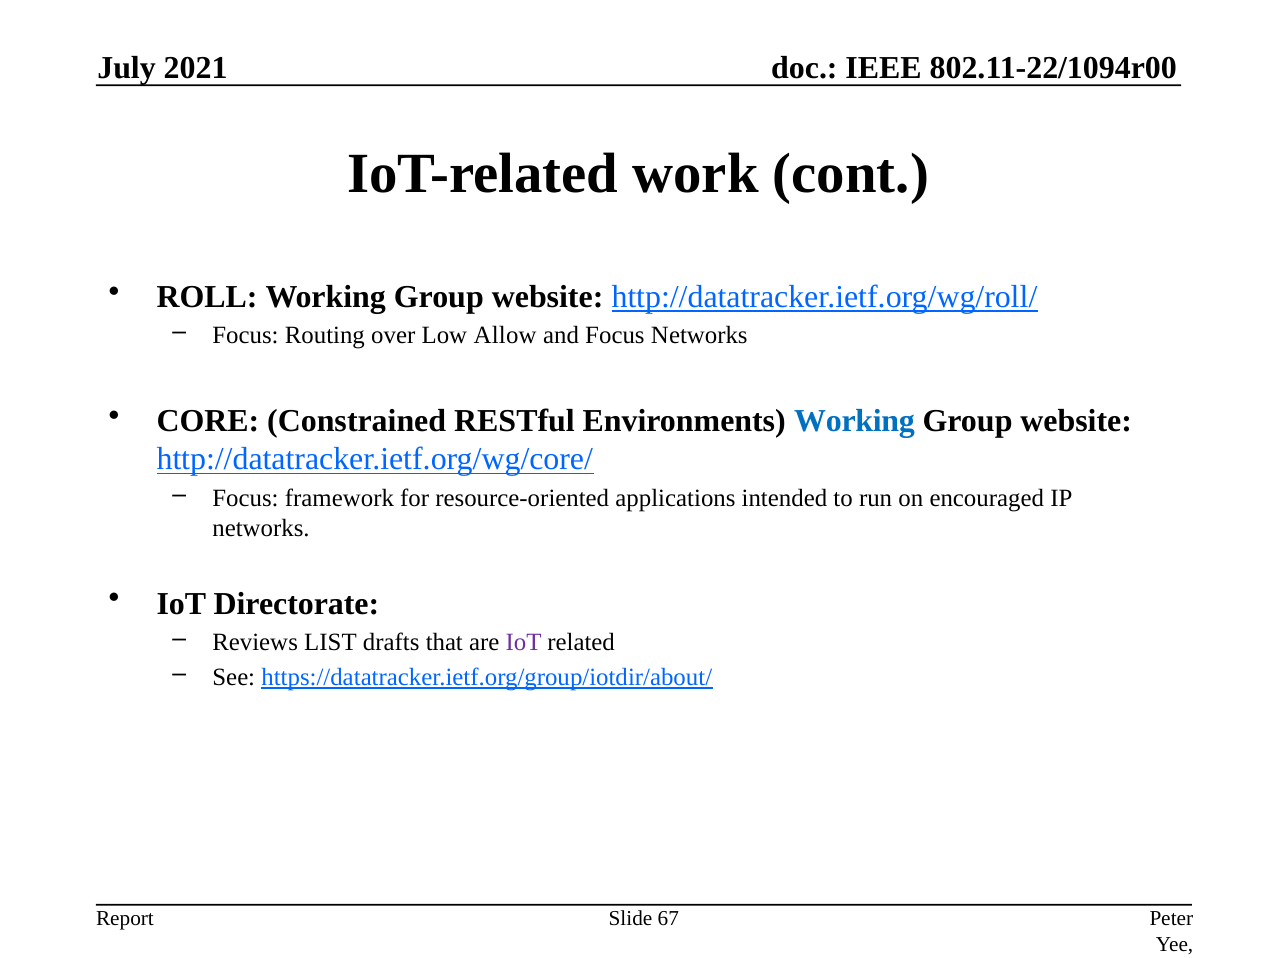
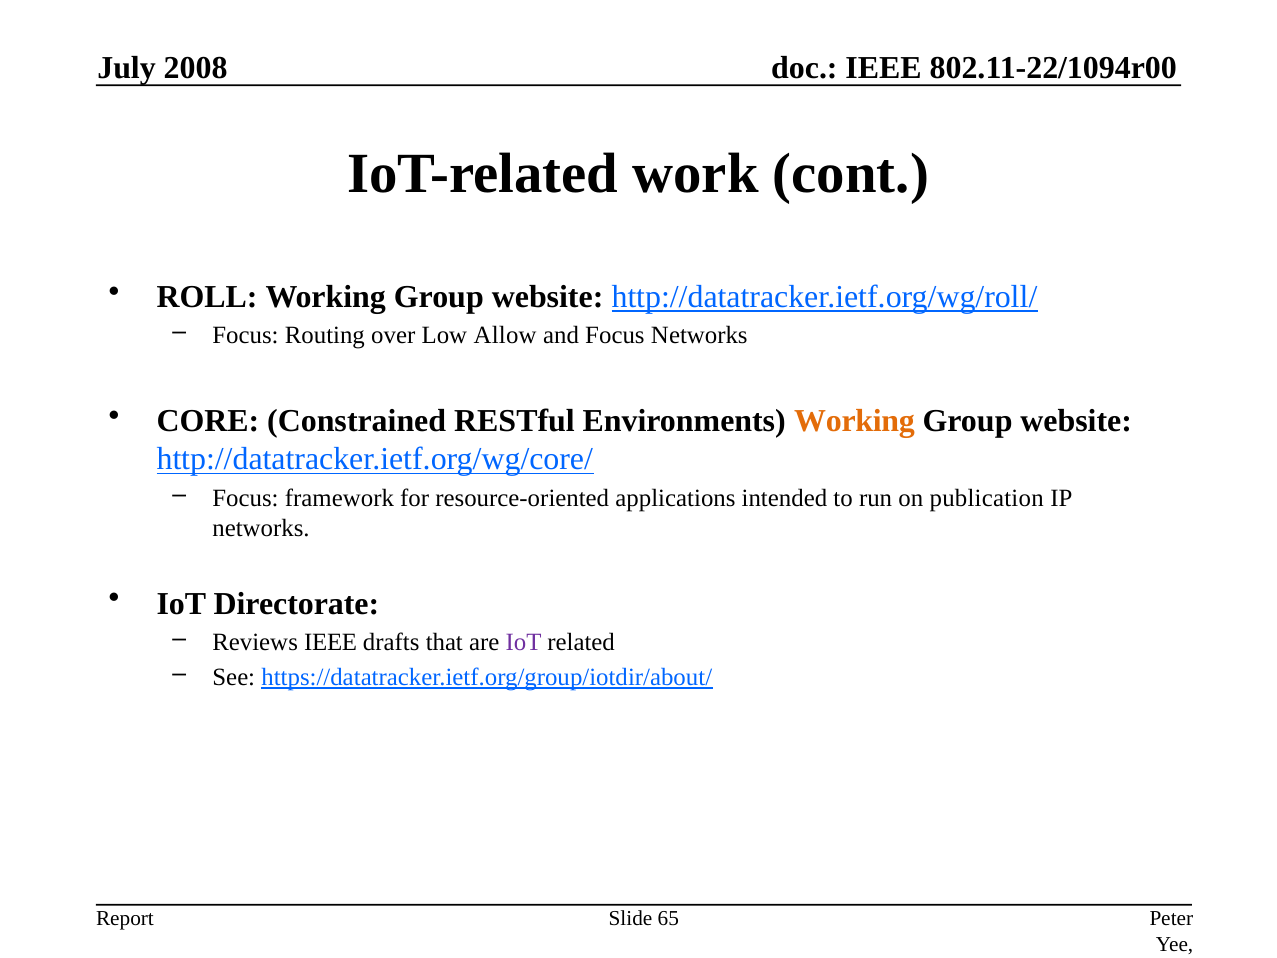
2021: 2021 -> 2008
Working at (855, 421) colour: blue -> orange
encouraged: encouraged -> publication
Reviews LIST: LIST -> IEEE
67: 67 -> 65
